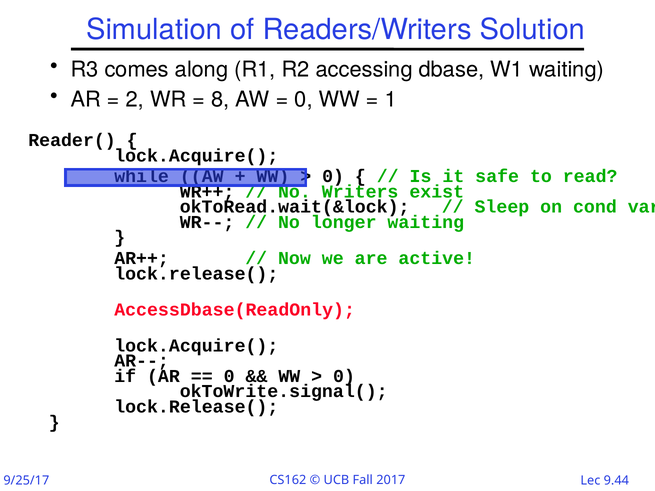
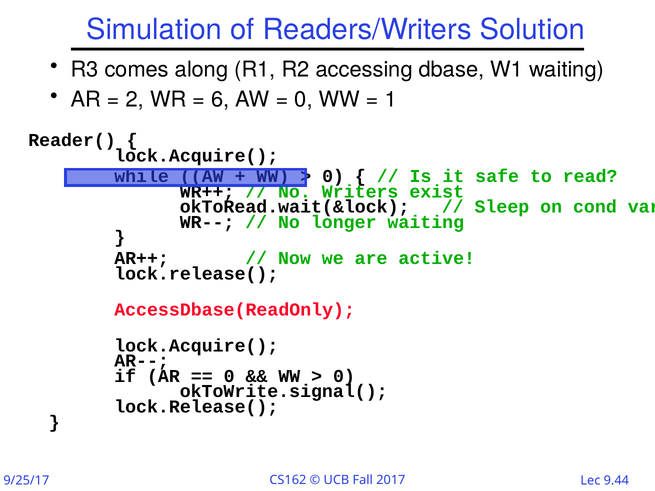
8: 8 -> 6
